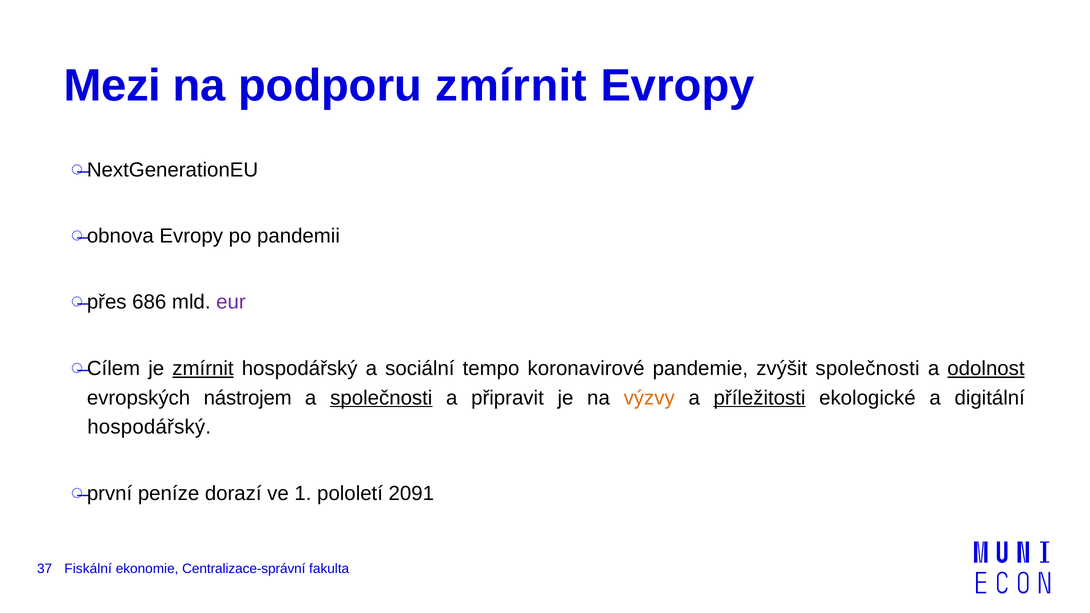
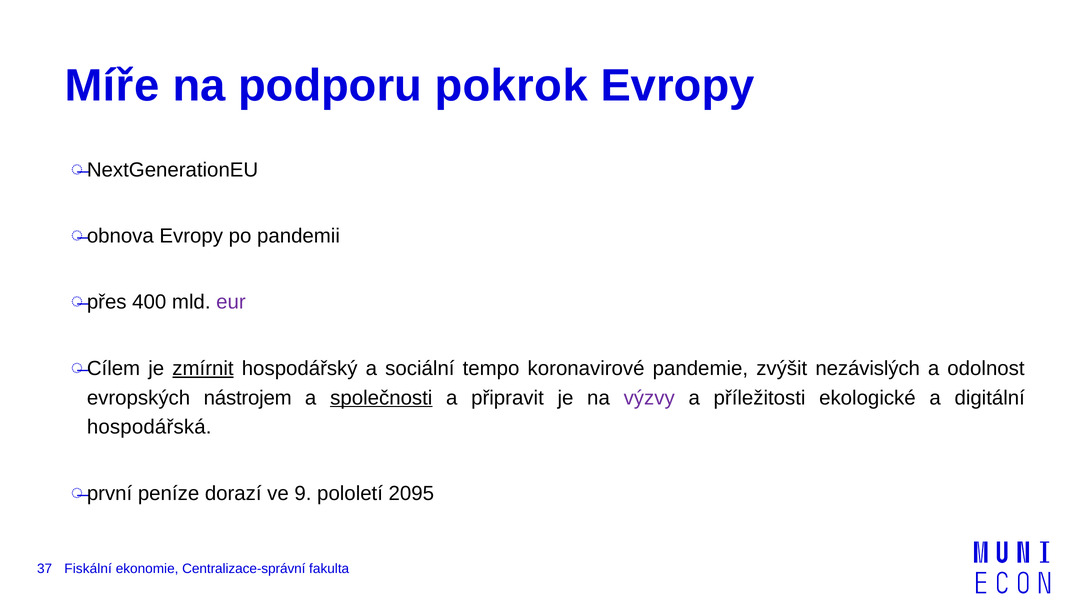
Mezi: Mezi -> Míře
podporu zmírnit: zmírnit -> pokrok
686: 686 -> 400
zvýšit společnosti: společnosti -> nezávislých
odolnost underline: present -> none
výzvy colour: orange -> purple
příležitosti underline: present -> none
hospodářský at (149, 427): hospodářský -> hospodářská
1: 1 -> 9
2091: 2091 -> 2095
